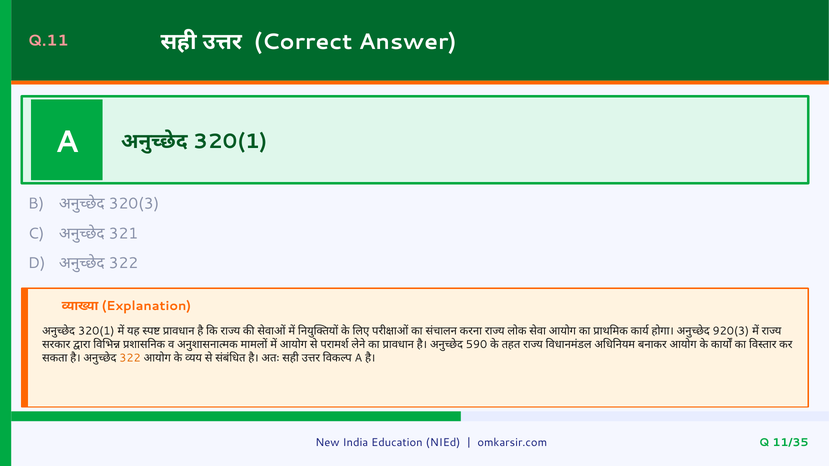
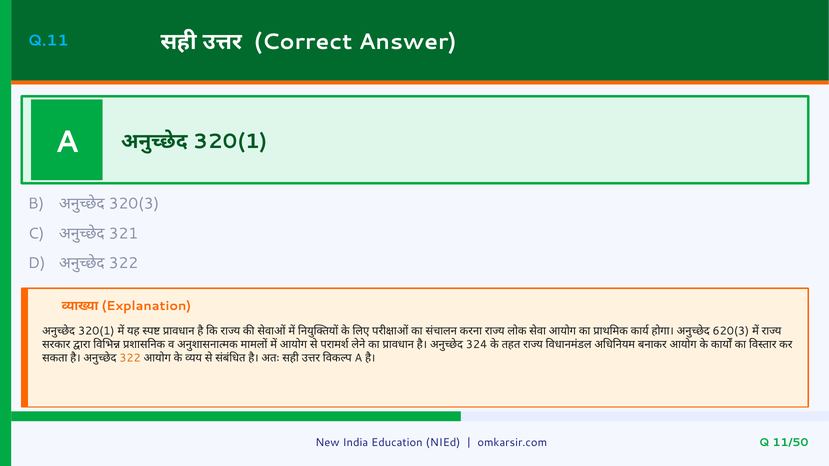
Q.11 colour: pink -> light blue
920(3: 920(3 -> 620(3
590: 590 -> 324
11/35: 11/35 -> 11/50
